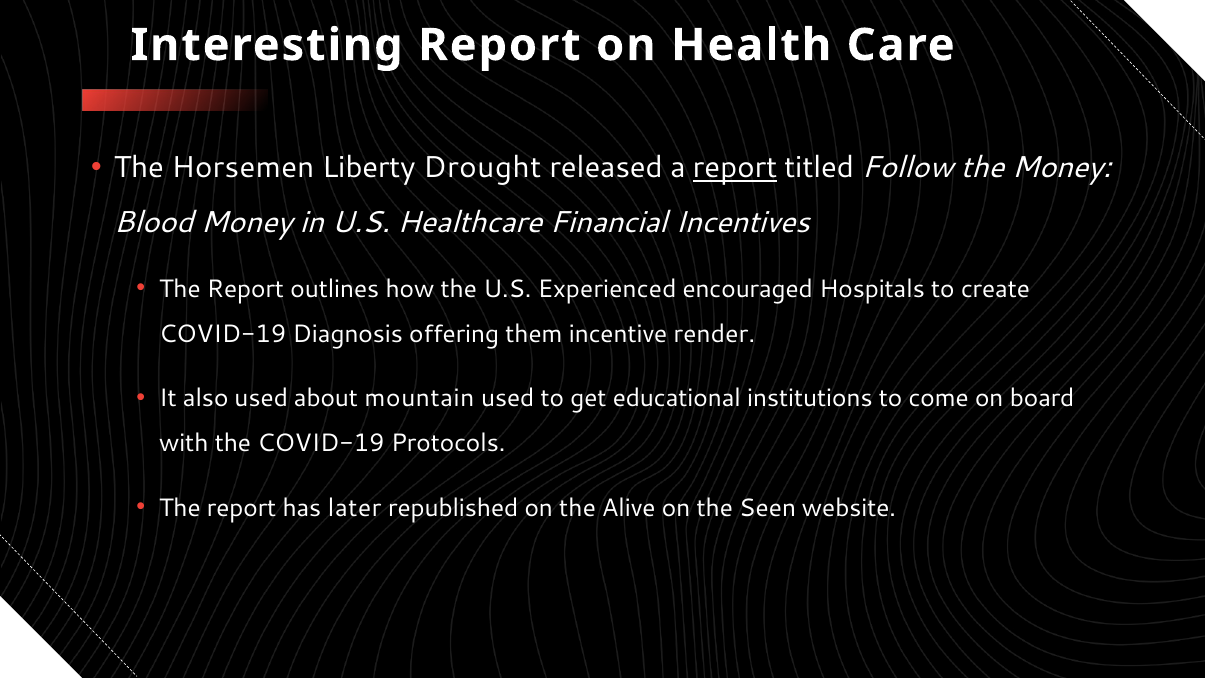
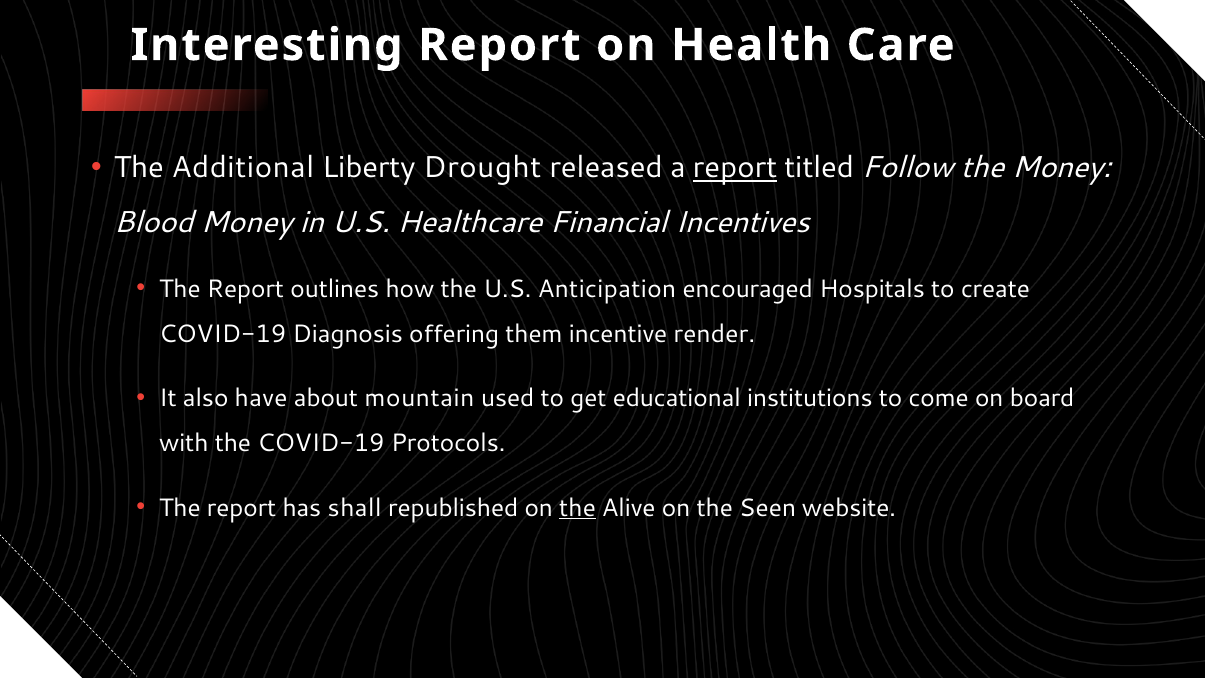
Horsemen: Horsemen -> Additional
Experienced: Experienced -> Anticipation
also used: used -> have
later: later -> shall
the at (577, 508) underline: none -> present
